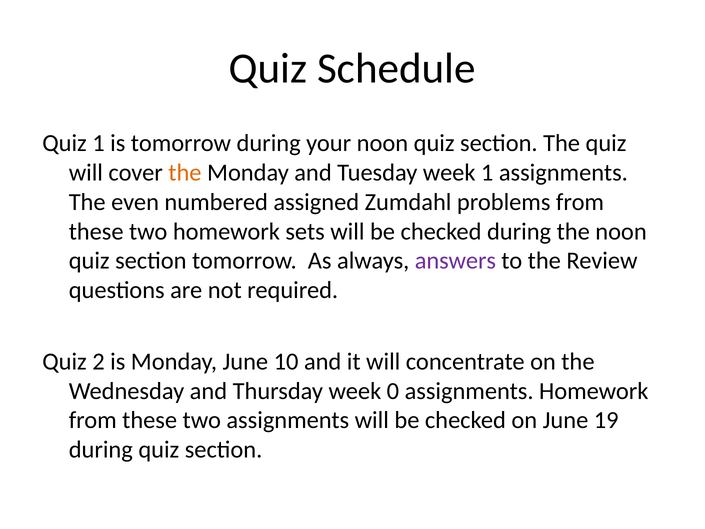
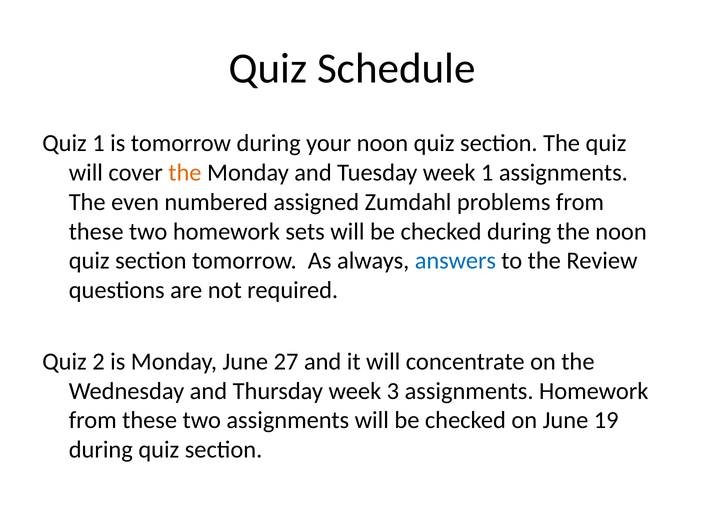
answers colour: purple -> blue
10: 10 -> 27
0: 0 -> 3
